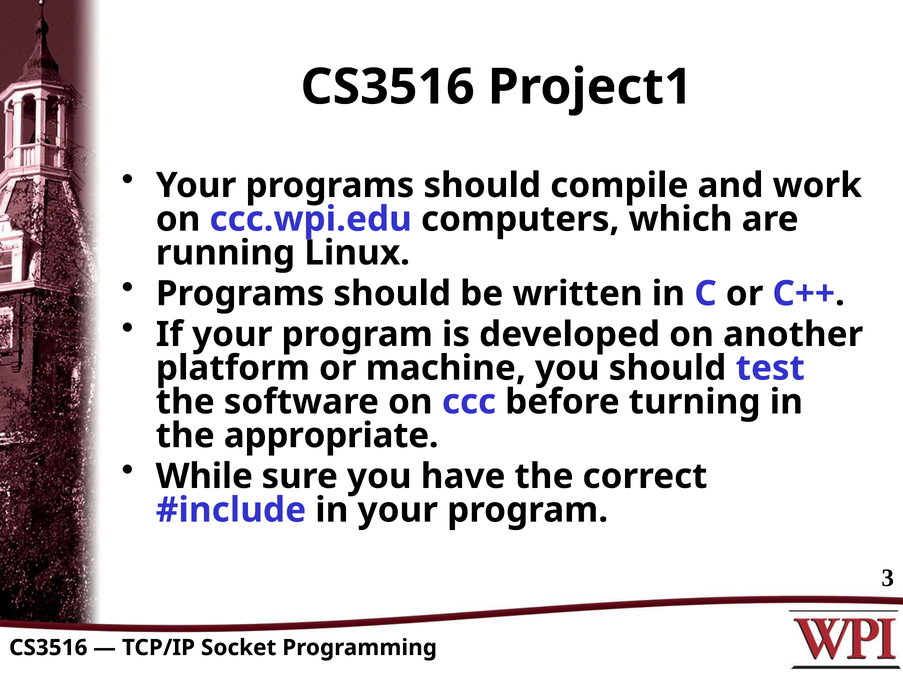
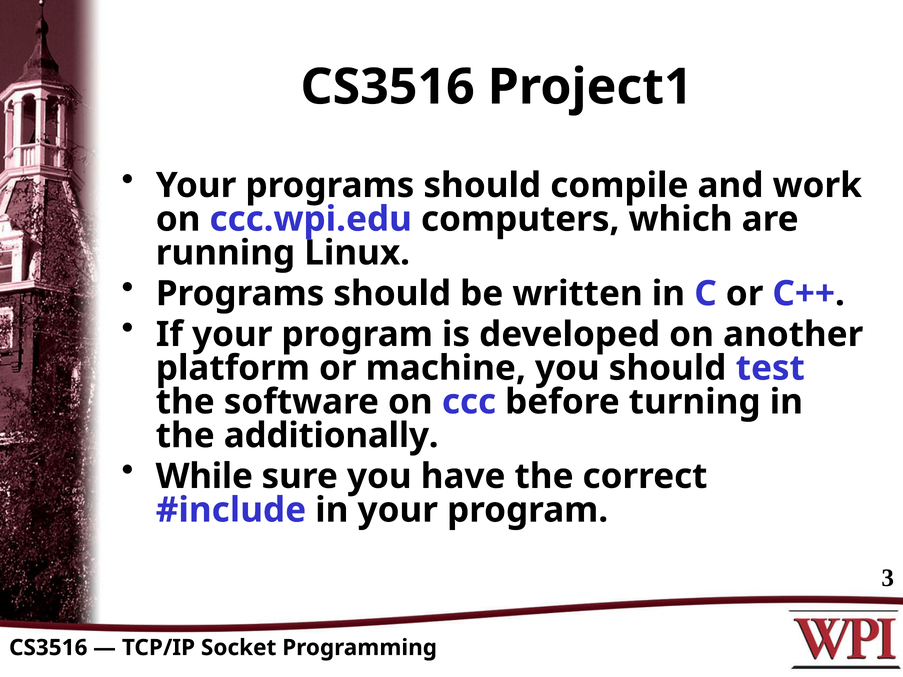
appropriate: appropriate -> additionally
